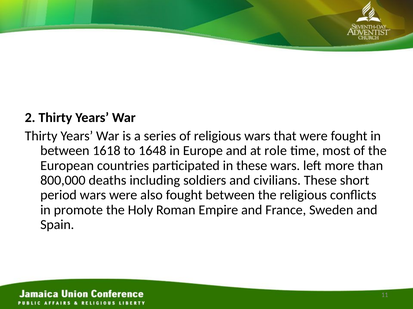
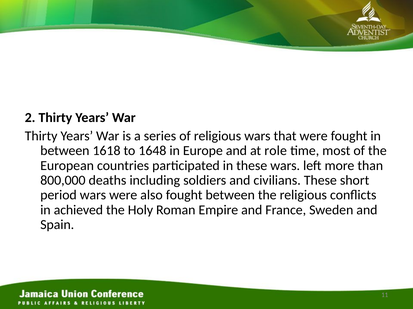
promote: promote -> achieved
